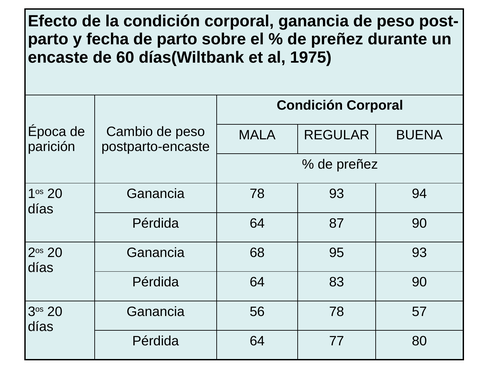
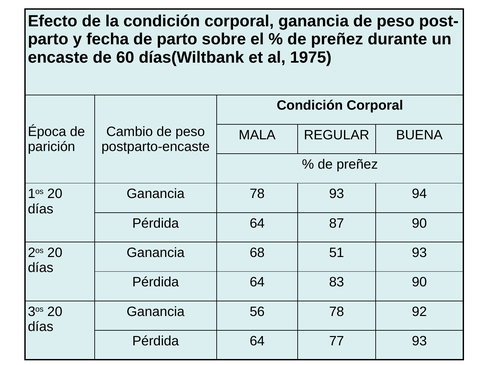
95: 95 -> 51
57: 57 -> 92
77 80: 80 -> 93
